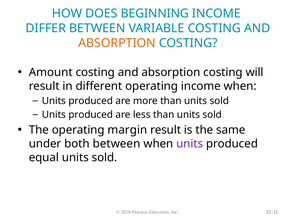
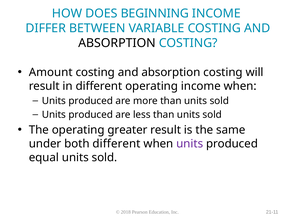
ABSORPTION at (117, 43) colour: orange -> black
margin: margin -> greater
both between: between -> different
